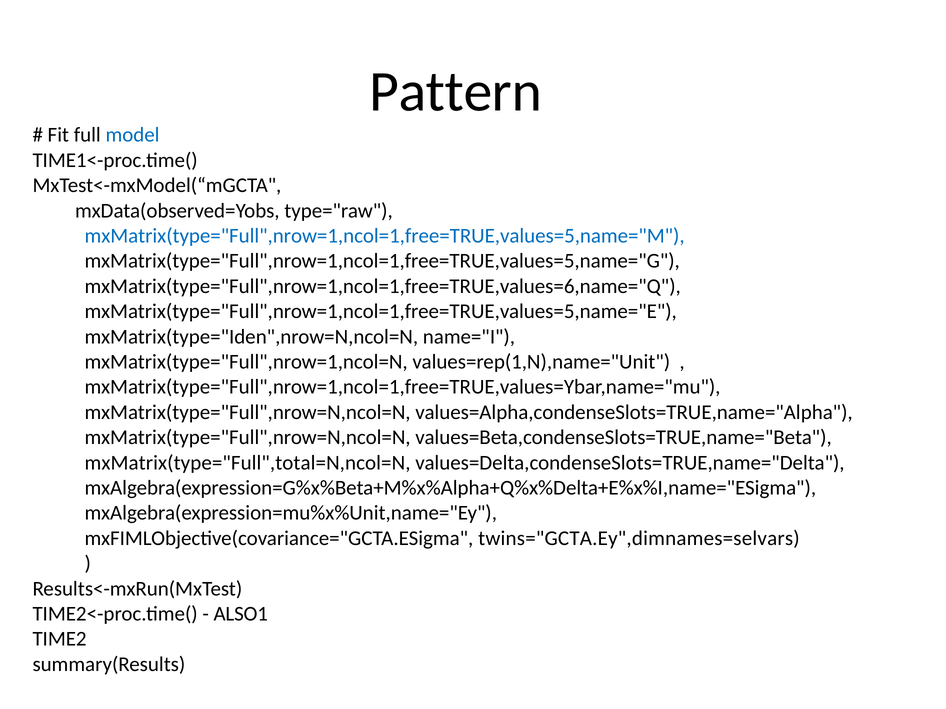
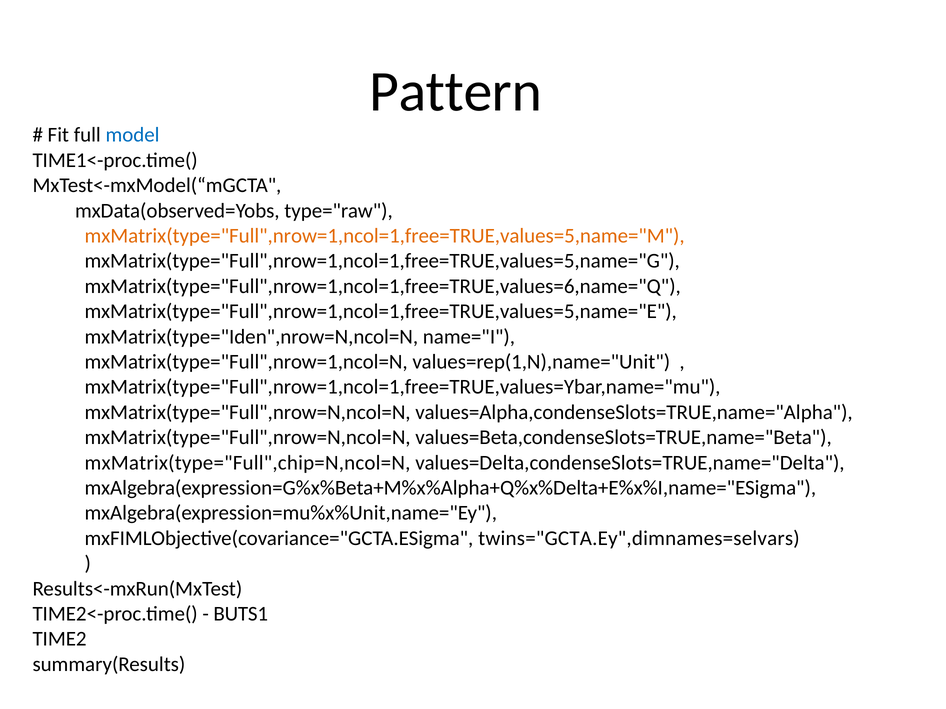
mxMatrix(type="Full",nrow=1,ncol=1,free=TRUE,values=5,name="M colour: blue -> orange
mxMatrix(type="Full",total=N,ncol=N: mxMatrix(type="Full",total=N,ncol=N -> mxMatrix(type="Full",chip=N,ncol=N
ALSO1: ALSO1 -> BUTS1
